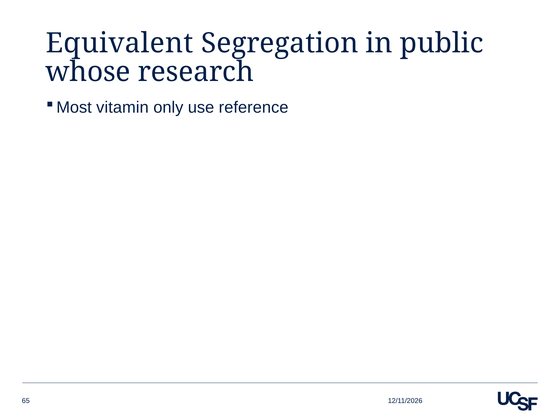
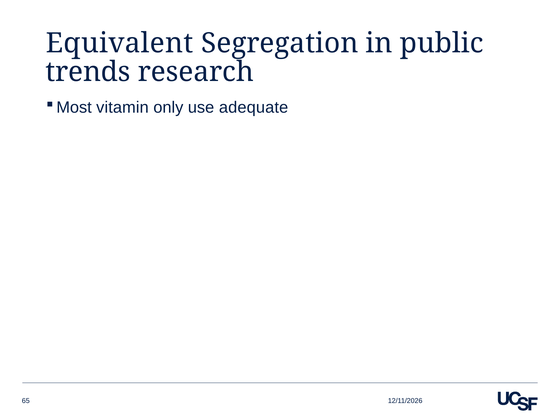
whose: whose -> trends
reference: reference -> adequate
